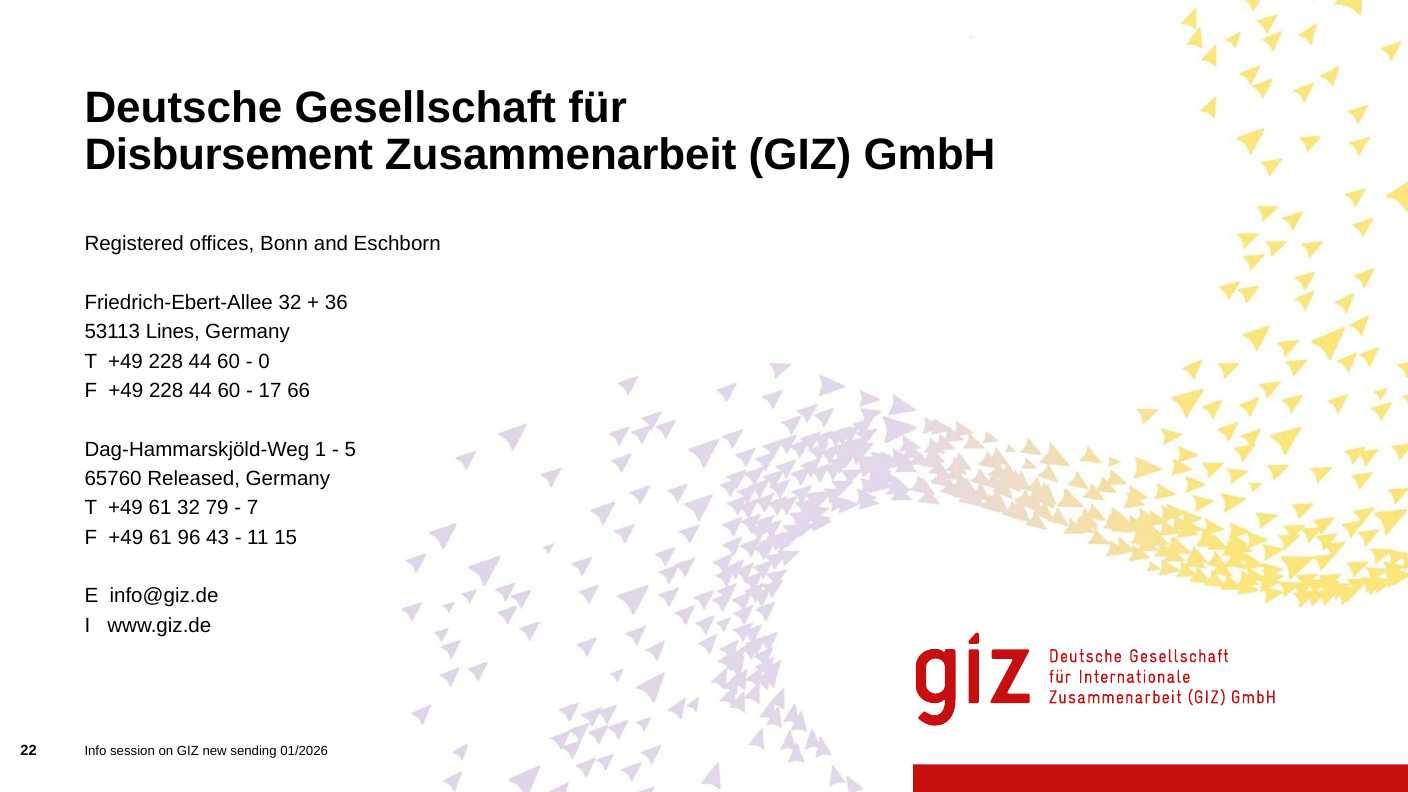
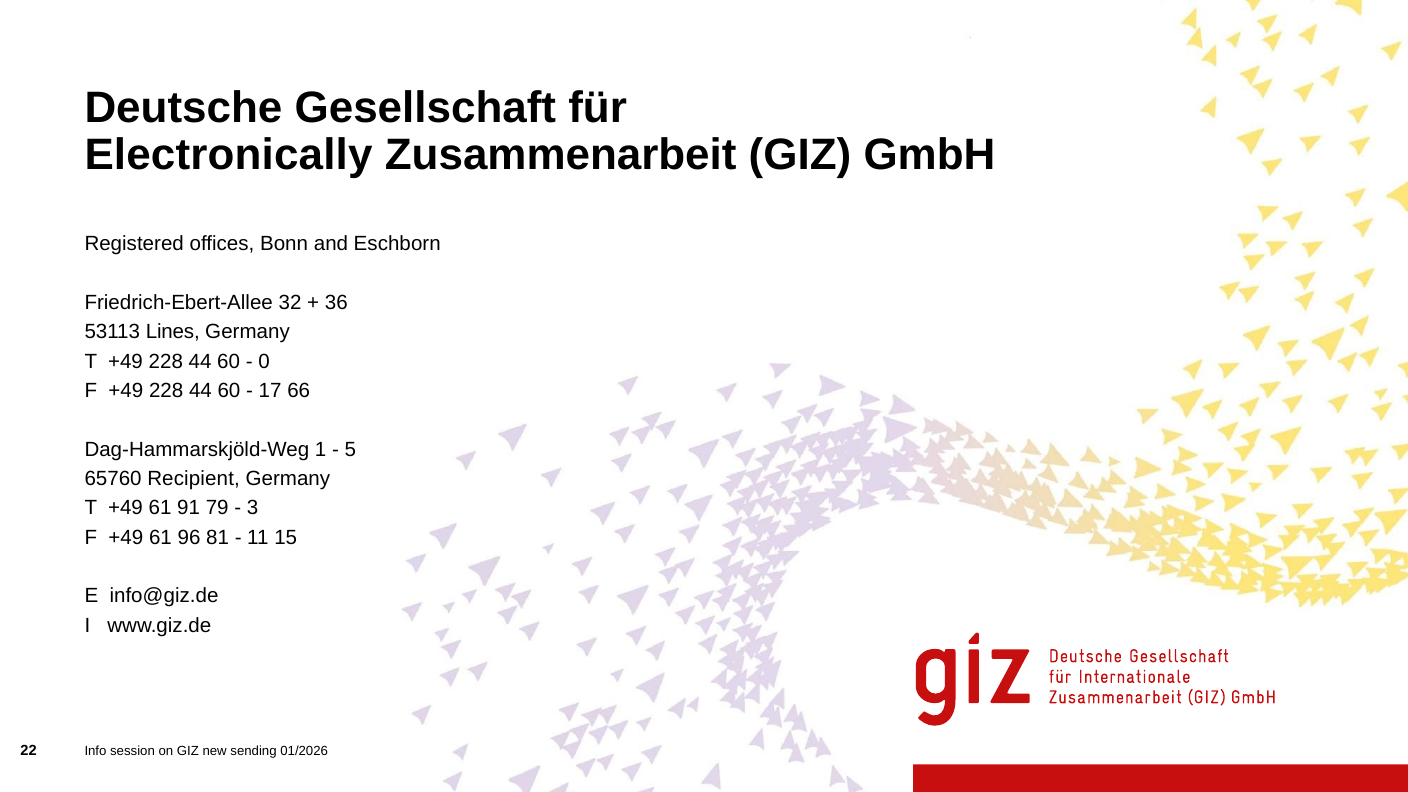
Disbursement: Disbursement -> Electronically
Released: Released -> Recipient
61 32: 32 -> 91
7: 7 -> 3
43: 43 -> 81
